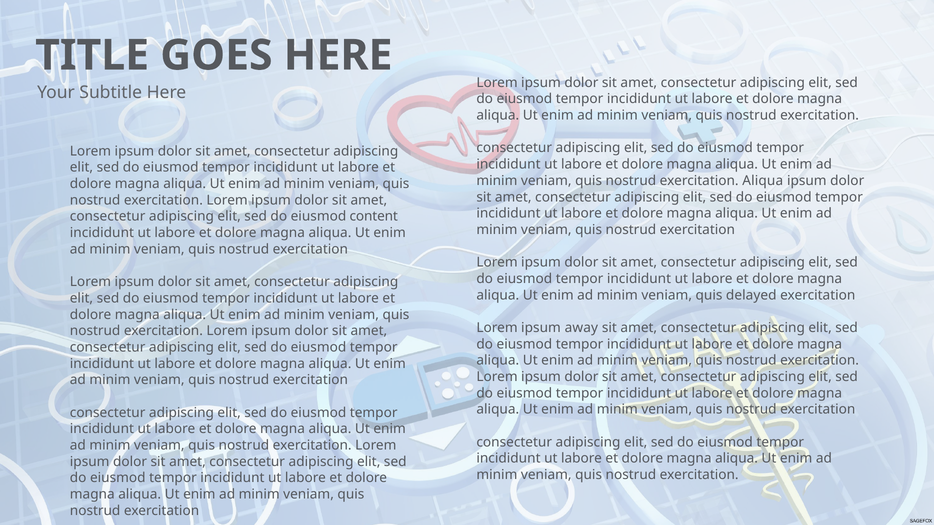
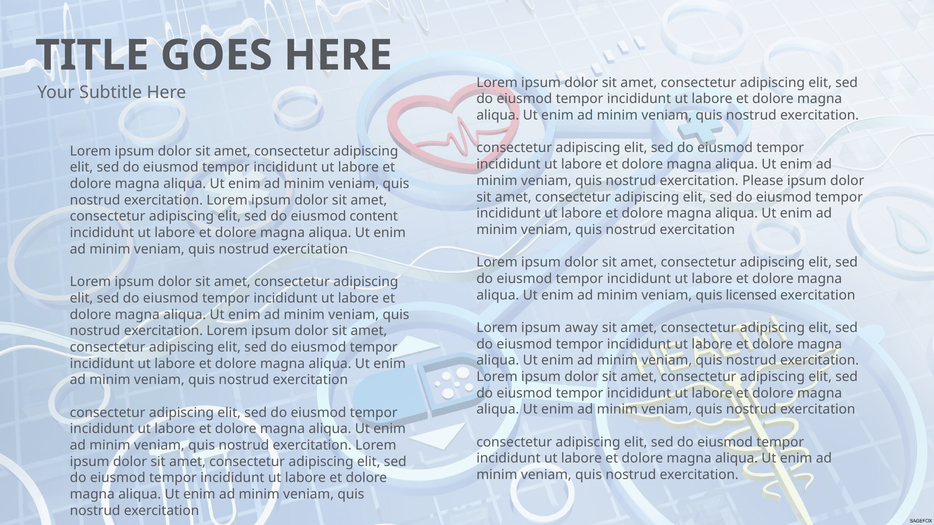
exercitation Aliqua: Aliqua -> Please
delayed: delayed -> licensed
